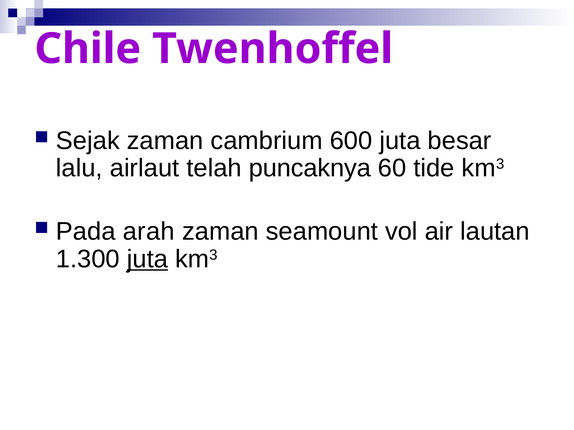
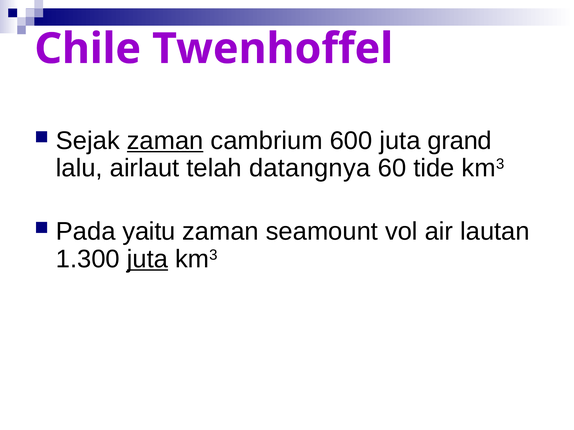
zaman at (165, 141) underline: none -> present
besar: besar -> grand
puncaknya: puncaknya -> datangnya
arah: arah -> yaitu
